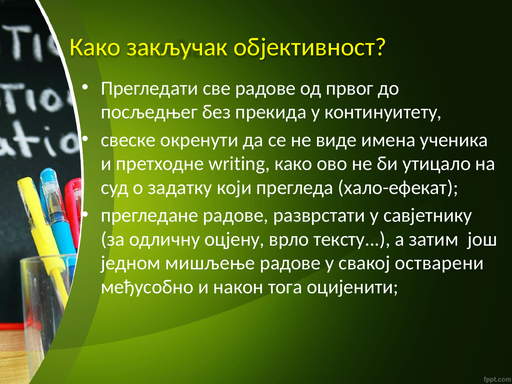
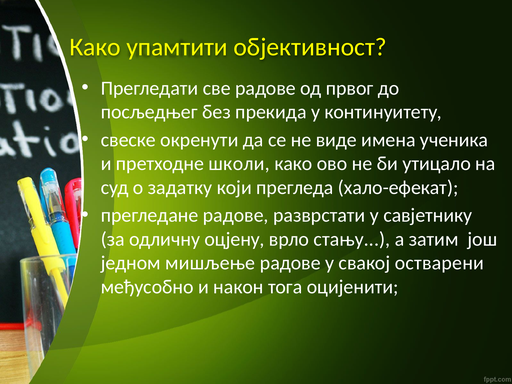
закључак: закључак -> упамтити
writing: writing -> школи
тексту: тексту -> стању
